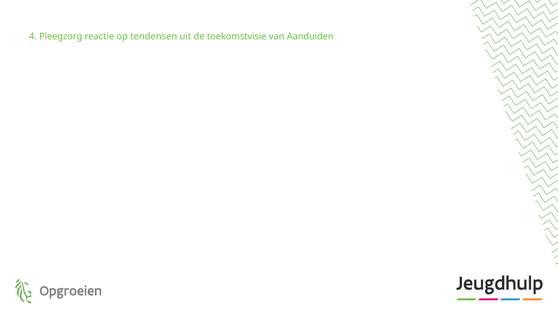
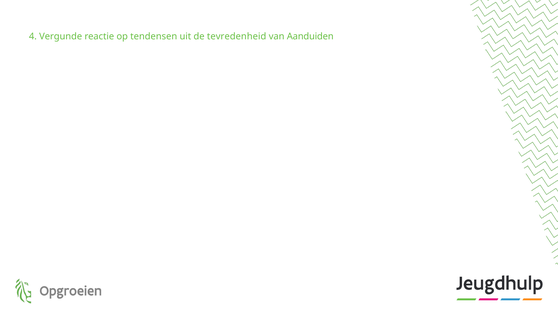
Pleegzorg: Pleegzorg -> Vergunde
toekomstvisie: toekomstvisie -> tevredenheid
